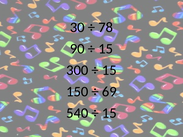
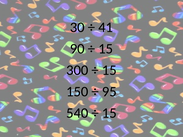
78: 78 -> 41
69: 69 -> 95
